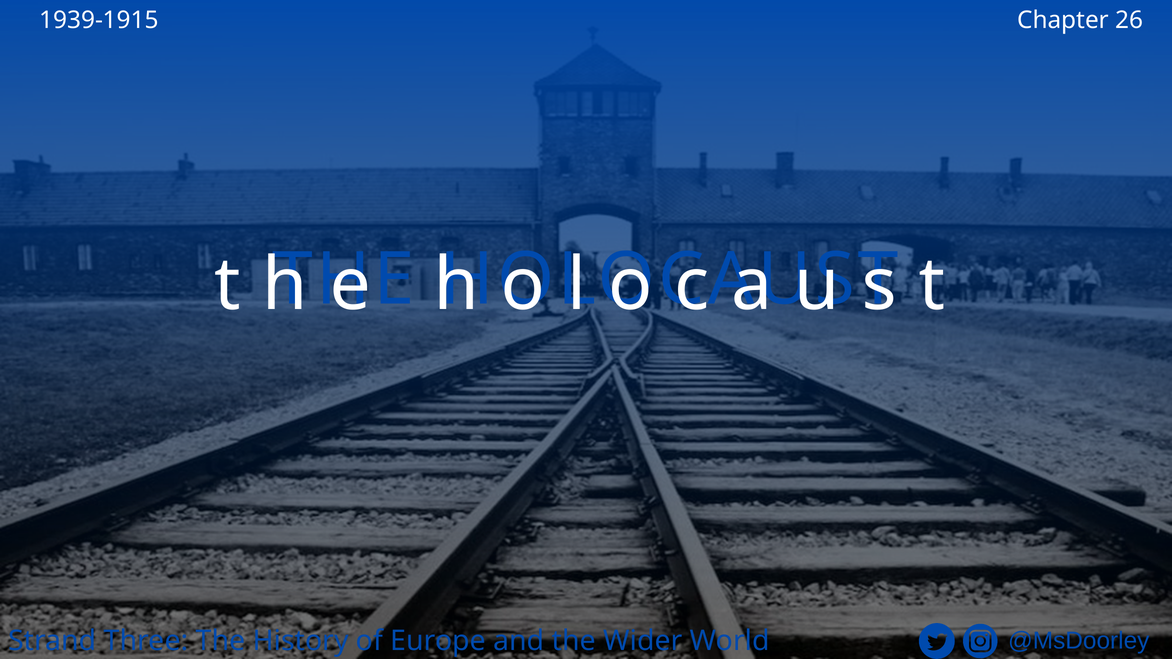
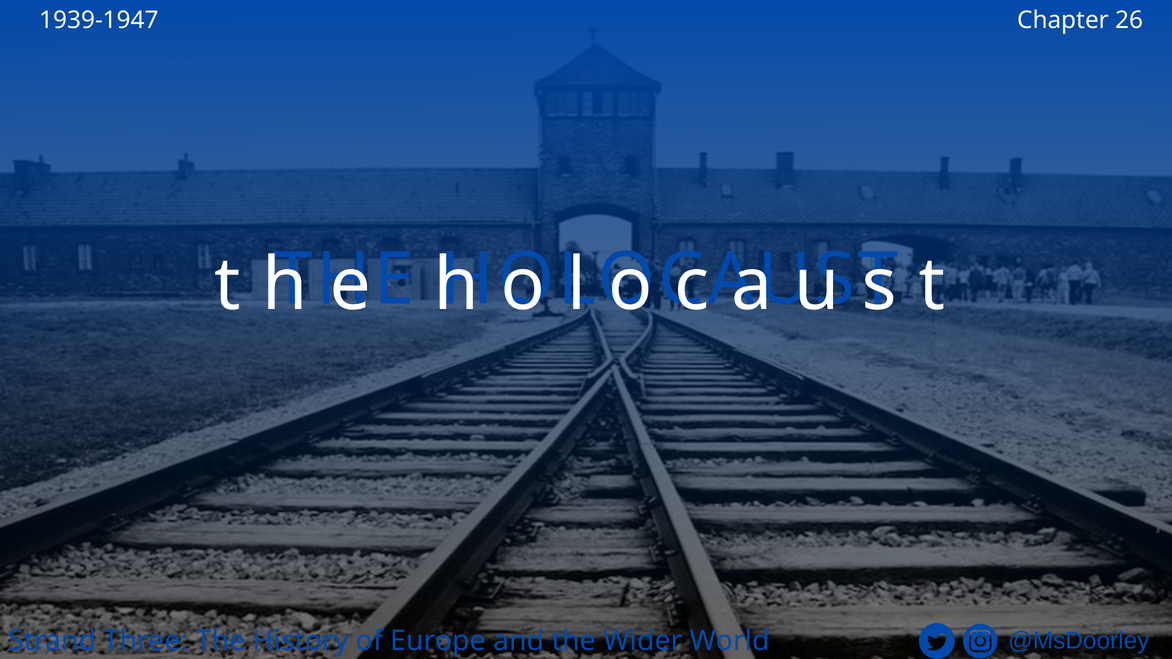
1939-1915: 1939-1915 -> 1939-1947
